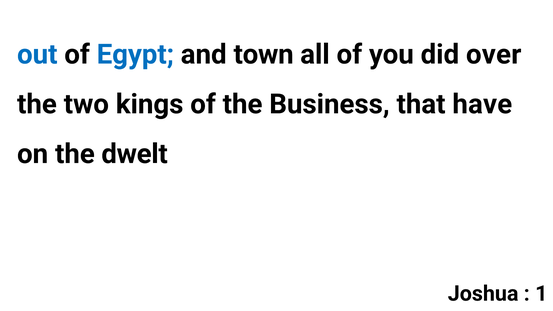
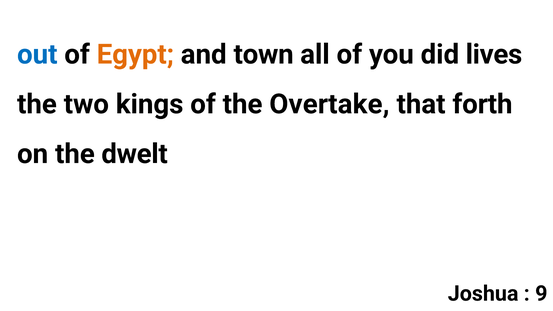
Egypt colour: blue -> orange
over: over -> lives
Business: Business -> Overtake
have: have -> forth
1: 1 -> 9
